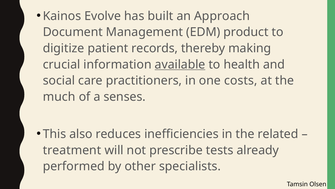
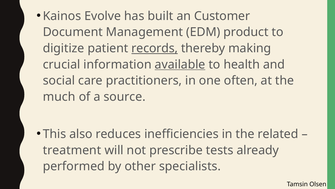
Approach: Approach -> Customer
records underline: none -> present
costs: costs -> often
senses: senses -> source
